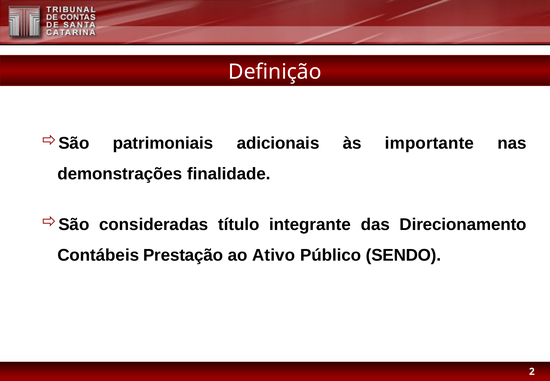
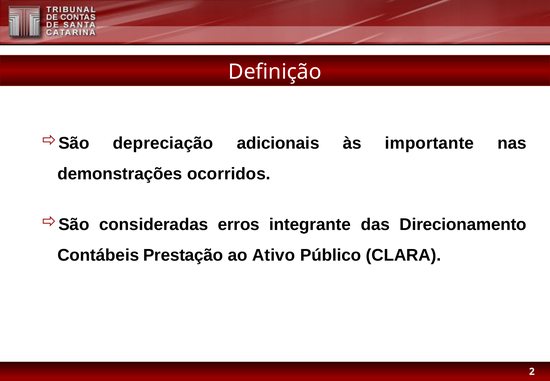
patrimoniais: patrimoniais -> depreciação
finalidade: finalidade -> ocorridos
título: título -> erros
SENDO: SENDO -> CLARA
